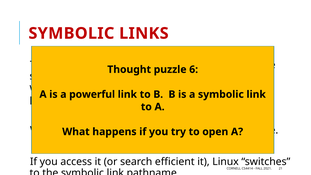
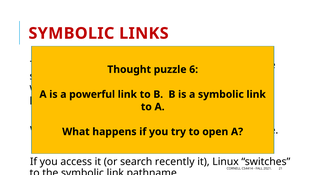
efficient: efficient -> recently
